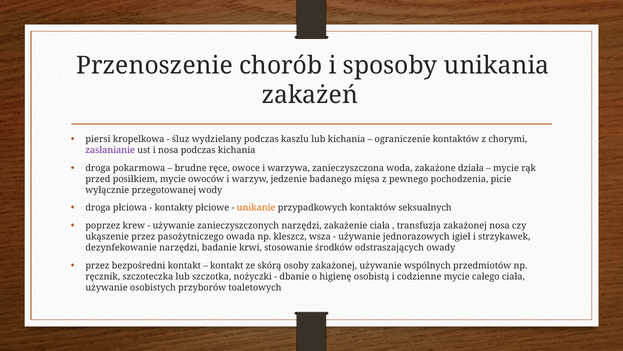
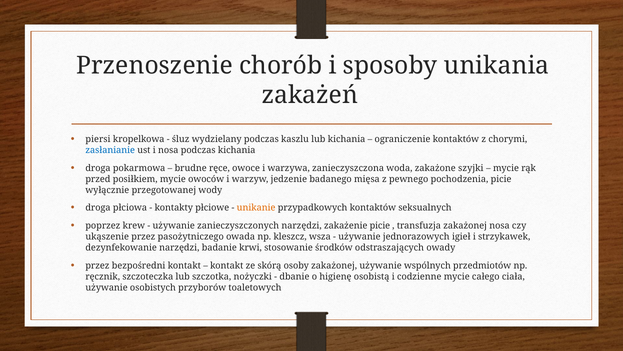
zasłanianie colour: purple -> blue
działa: działa -> szyjki
zakażenie ciała: ciała -> picie
